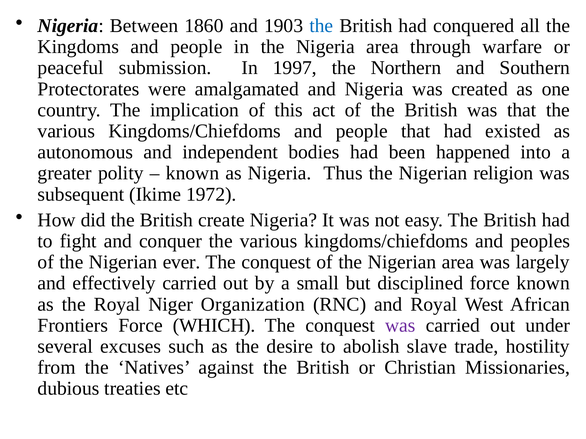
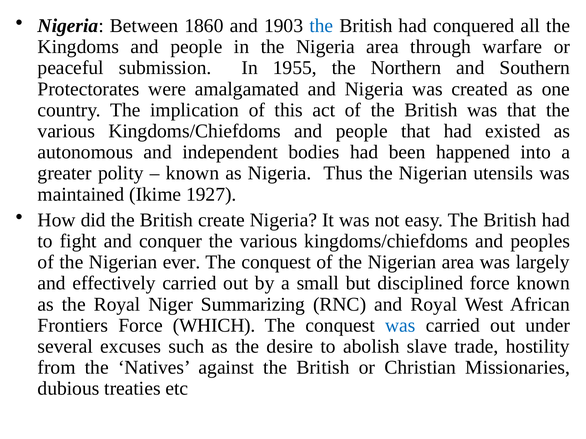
1997: 1997 -> 1955
religion: religion -> utensils
subsequent: subsequent -> maintained
1972: 1972 -> 1927
Organization: Organization -> Summarizing
was at (400, 326) colour: purple -> blue
